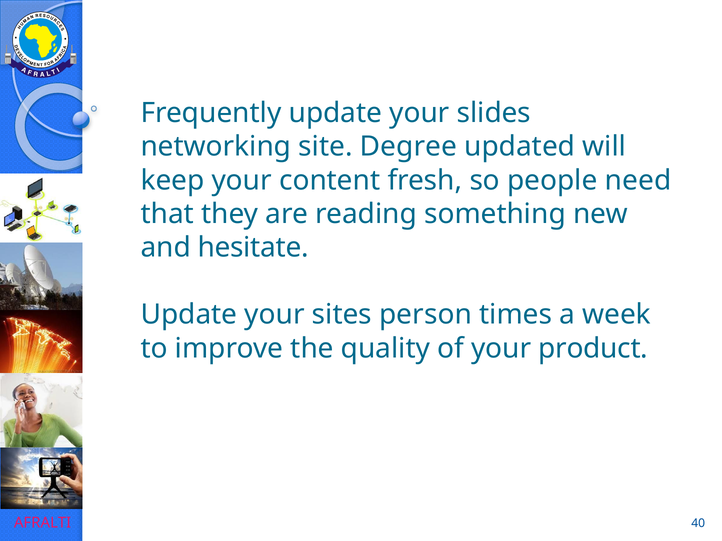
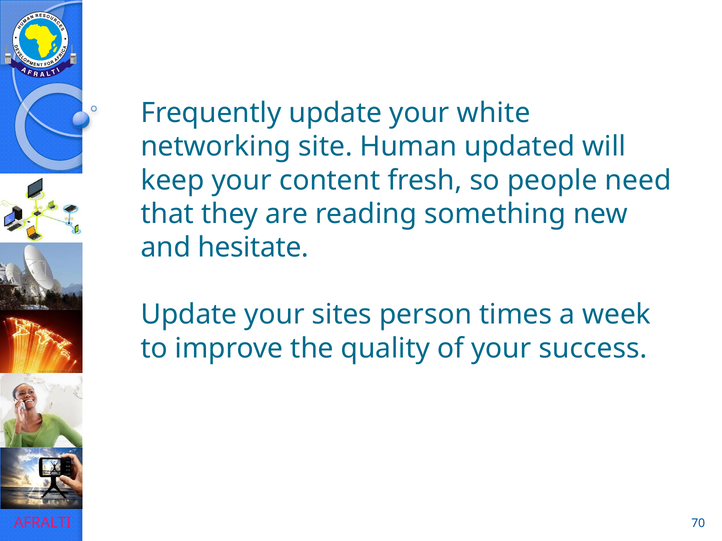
slides: slides -> white
Degree: Degree -> Human
product: product -> success
40: 40 -> 70
